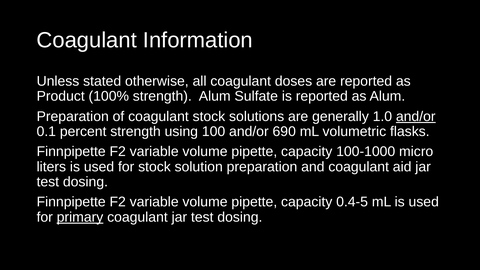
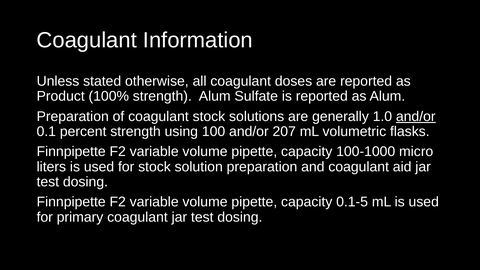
690: 690 -> 207
0.4-5: 0.4-5 -> 0.1-5
primary underline: present -> none
